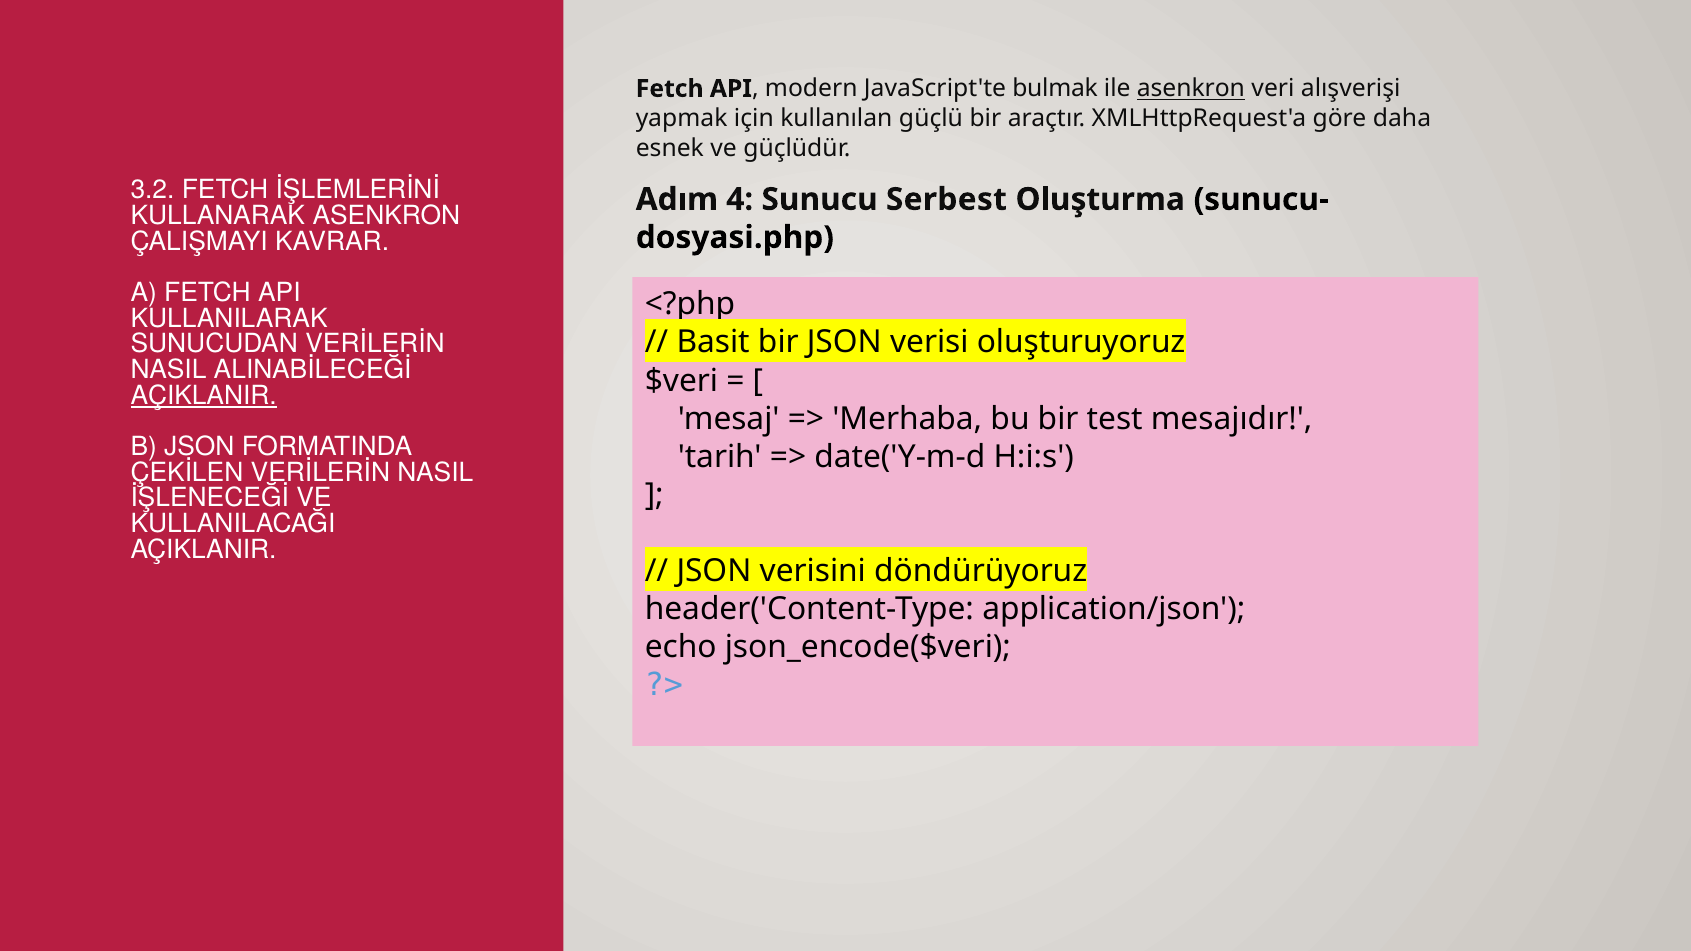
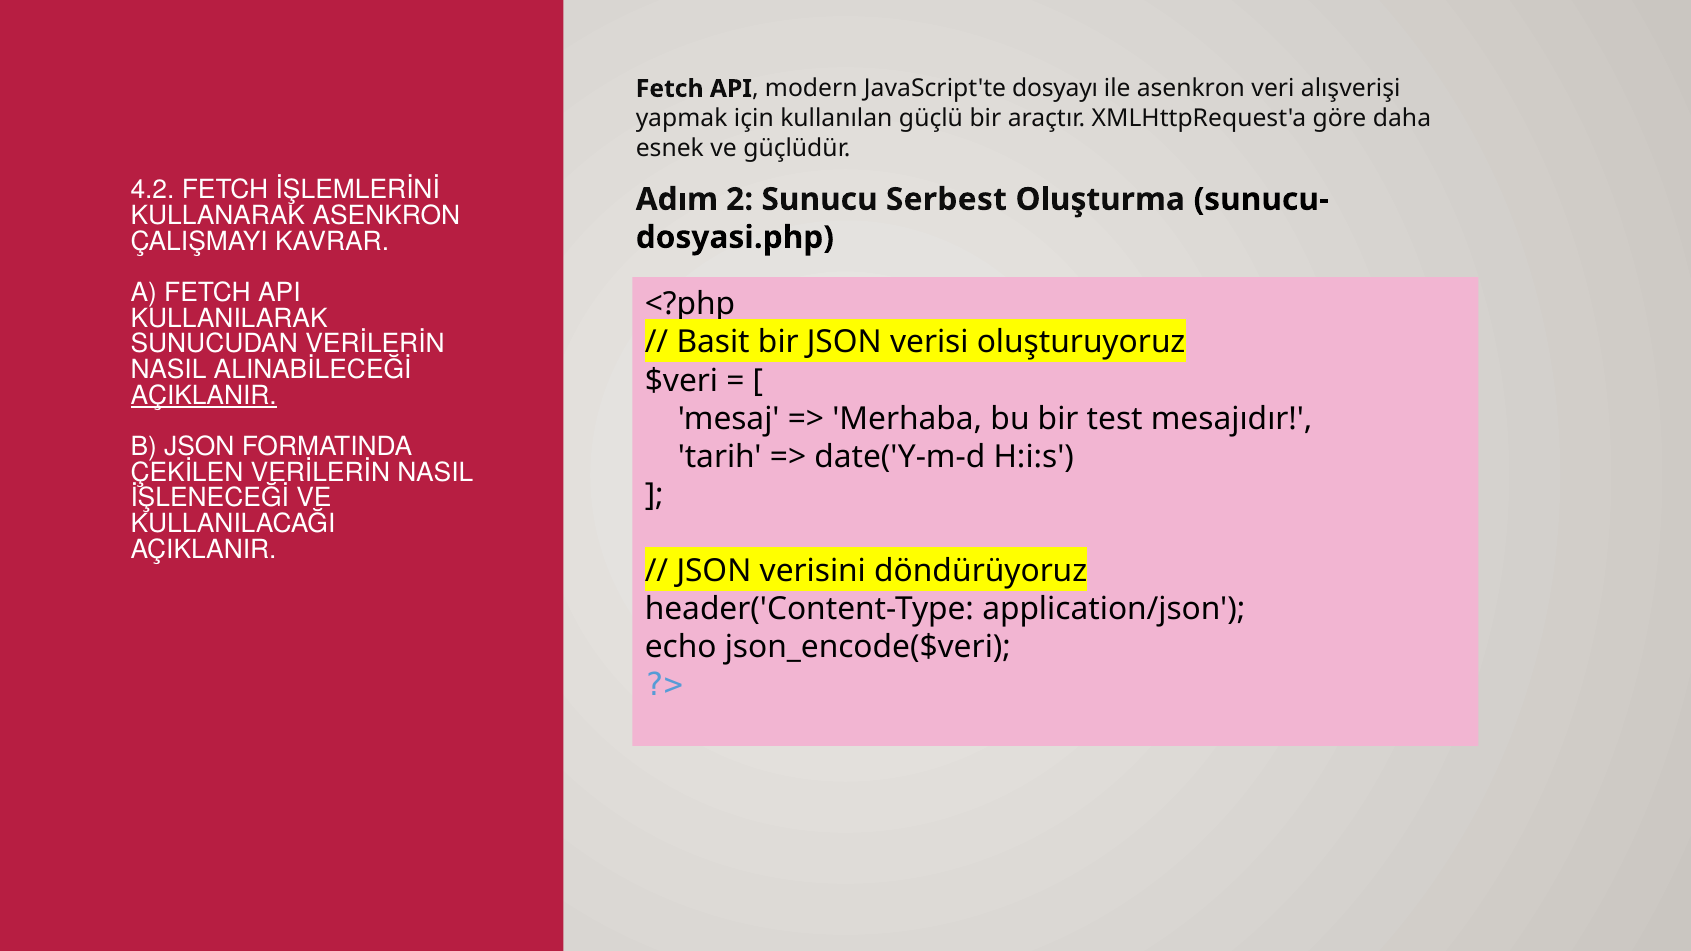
bulmak: bulmak -> dosyayı
asenkron at (1191, 89) underline: present -> none
3.2: 3.2 -> 4.2
4: 4 -> 2
